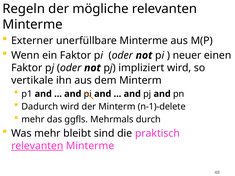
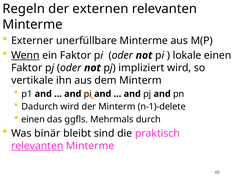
mögliche: mögliche -> externen
Wenn underline: none -> present
neuer: neuer -> lokale
mehr at (33, 120): mehr -> einen
Was mehr: mehr -> binär
